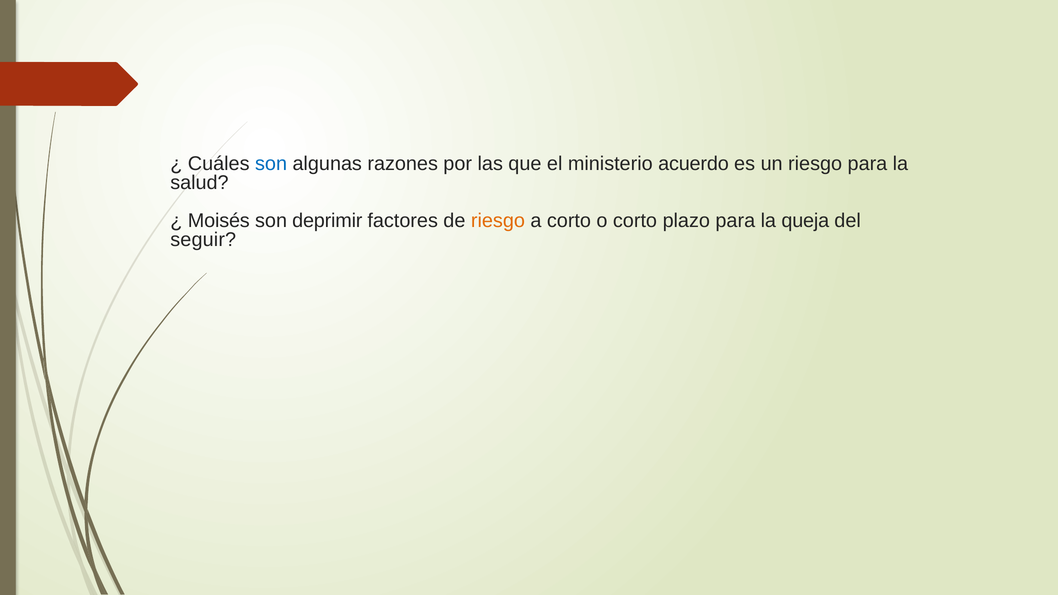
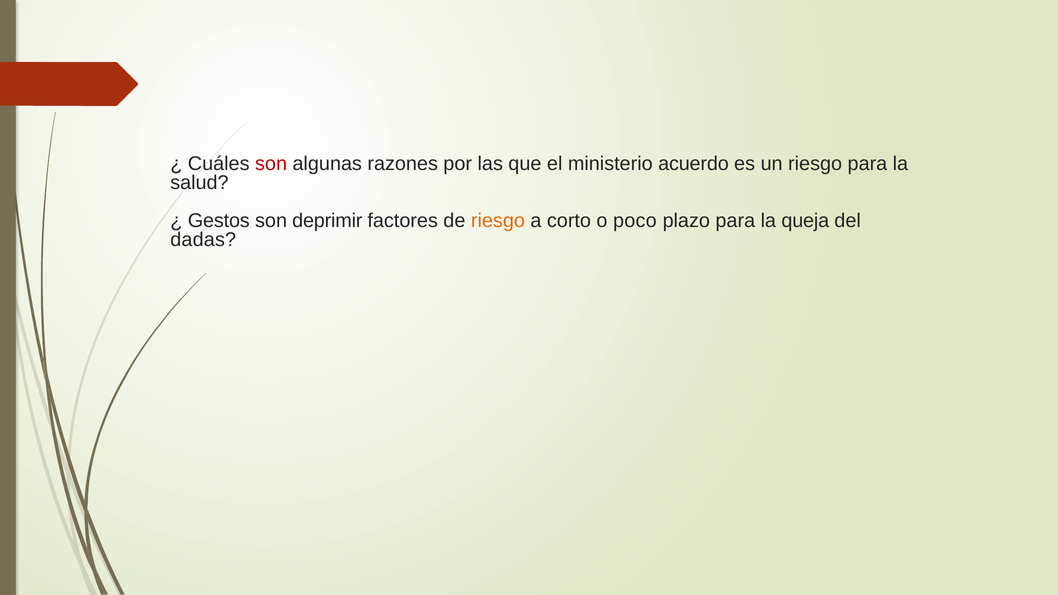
son at (271, 164) colour: blue -> red
Moisés: Moisés -> Gestos
o corto: corto -> poco
seguir: seguir -> dadas
